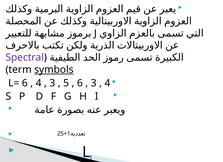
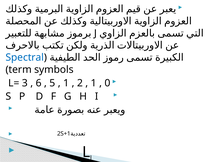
Spectral colour: purple -> blue
symbols underline: present -> none
L= 6: 6 -> 3
4 at (39, 83): 4 -> 6
3 at (52, 83): 3 -> 5
5 at (66, 83): 5 -> 1
6 at (80, 83): 6 -> 2
3 at (94, 83): 3 -> 1
4 at (107, 83): 4 -> 0
